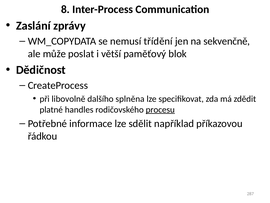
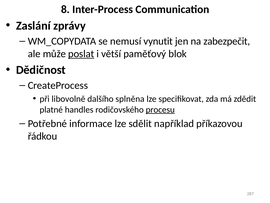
třídění: třídění -> vynutit
sekvenčně: sekvenčně -> zabezpečit
poslat underline: none -> present
